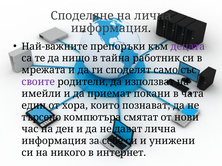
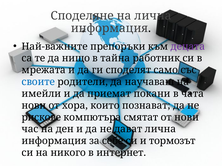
своите colour: purple -> blue
използват: използват -> научаваш
един at (34, 106): един -> нови
търсено: търсено -> рискове
унижени: унижени -> тормозът
